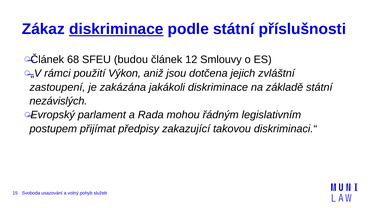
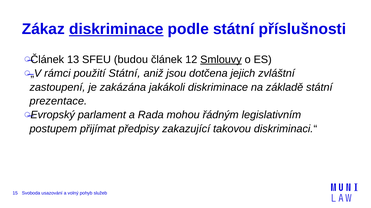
68: 68 -> 13
Smlouvy underline: none -> present
použití Výkon: Výkon -> Státní
nezávislých: nezávislých -> prezentace
